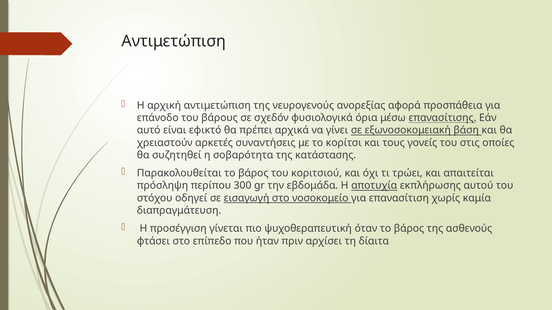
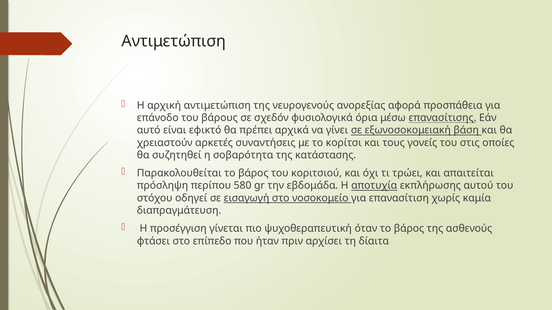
300: 300 -> 580
